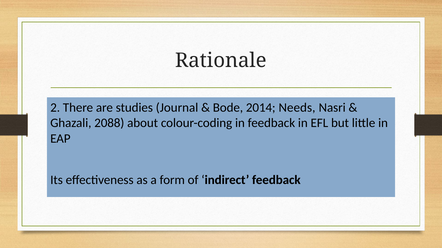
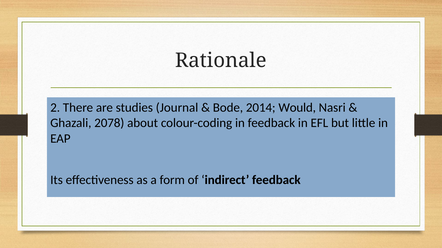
Needs: Needs -> Would
2088: 2088 -> 2078
